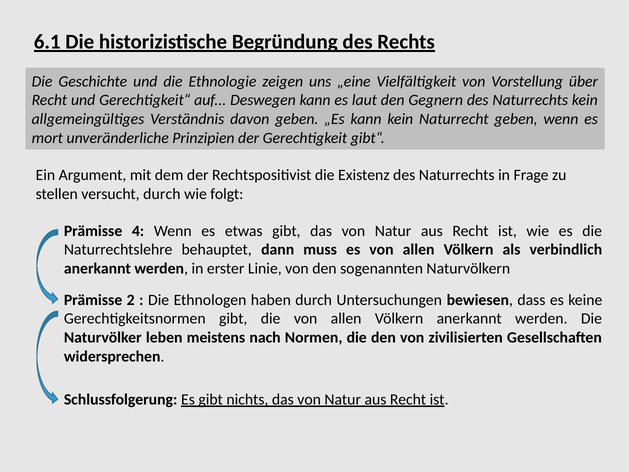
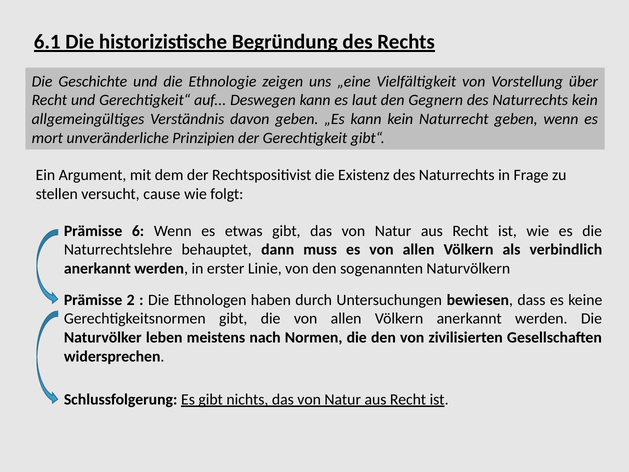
versucht durch: durch -> cause
4: 4 -> 6
